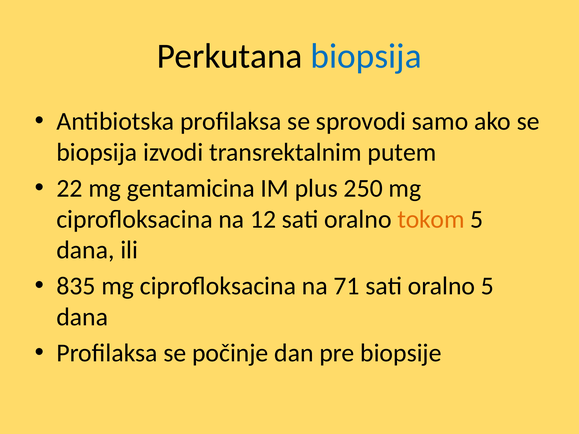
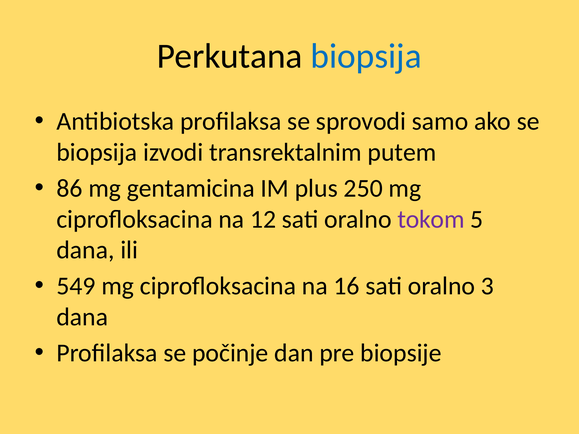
22: 22 -> 86
tokom colour: orange -> purple
835: 835 -> 549
71: 71 -> 16
oralno 5: 5 -> 3
